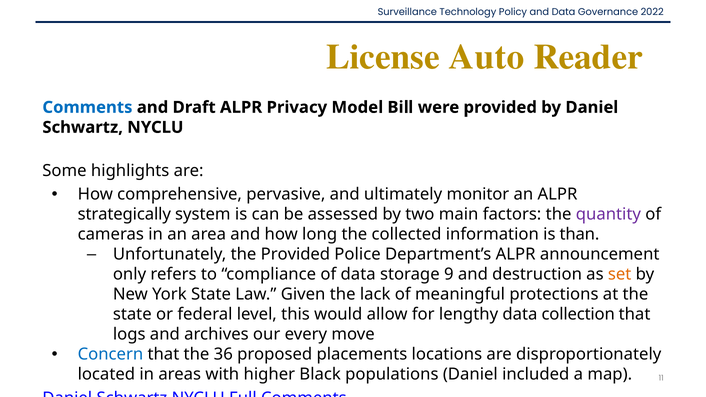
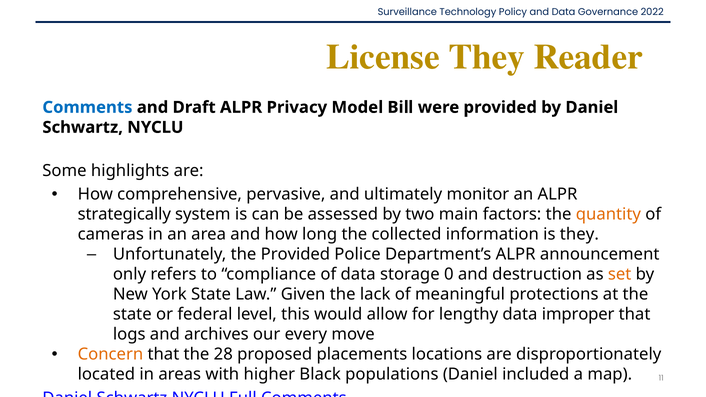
License Auto: Auto -> They
quantity colour: purple -> orange
is than: than -> they
9: 9 -> 0
collection: collection -> improper
Concern colour: blue -> orange
36: 36 -> 28
